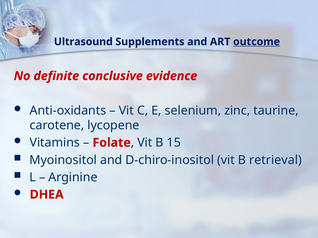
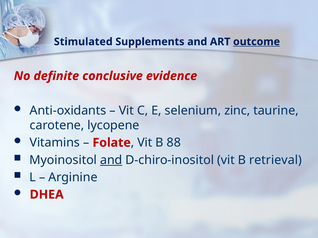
Ultrasound: Ultrasound -> Stimulated
15: 15 -> 88
and at (111, 160) underline: none -> present
